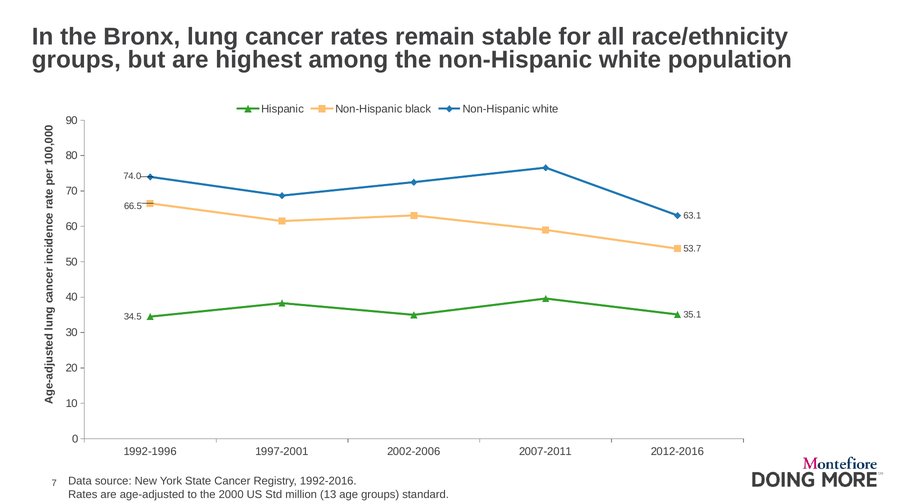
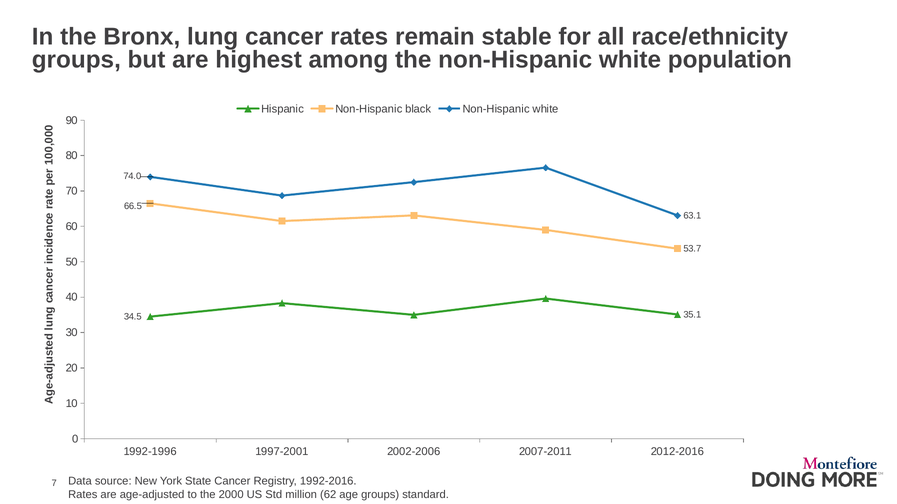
13: 13 -> 62
